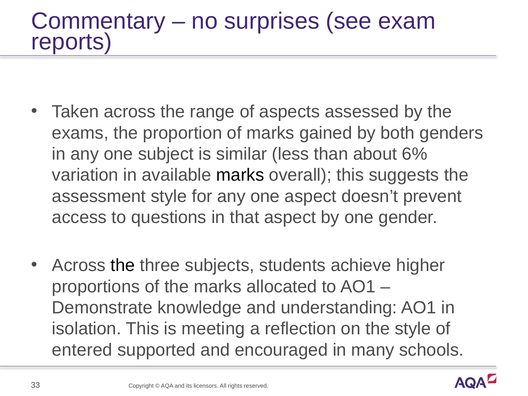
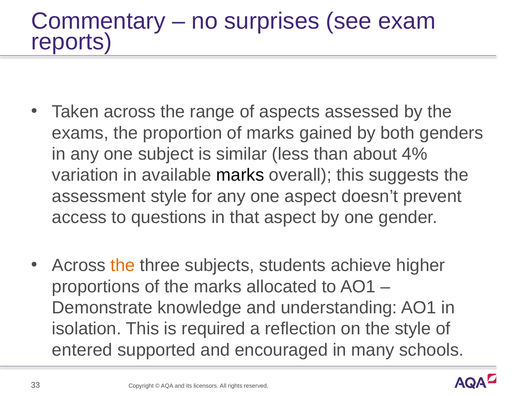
6%: 6% -> 4%
the at (123, 265) colour: black -> orange
meeting: meeting -> required
